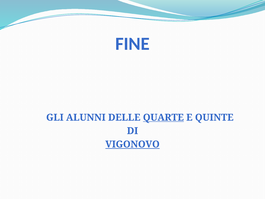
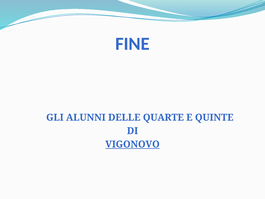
QUARTE underline: present -> none
